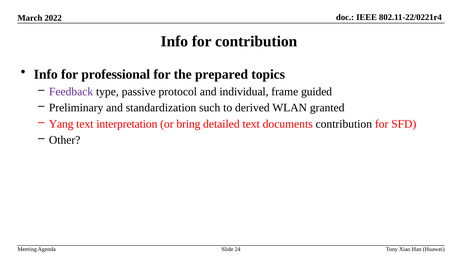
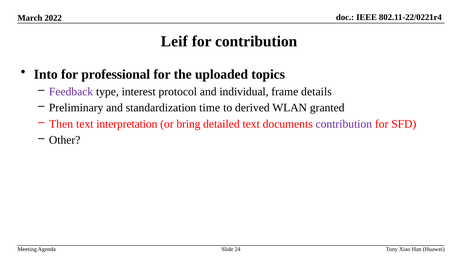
Info at (174, 42): Info -> Leif
Info at (46, 74): Info -> Into
prepared: prepared -> uploaded
passive: passive -> interest
guided: guided -> details
such: such -> time
Yang: Yang -> Then
contribution at (344, 124) colour: black -> purple
